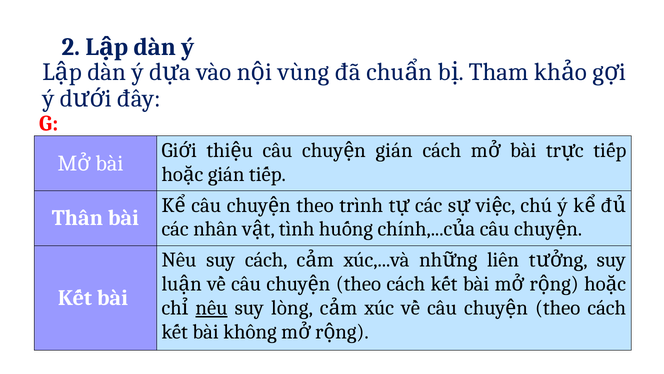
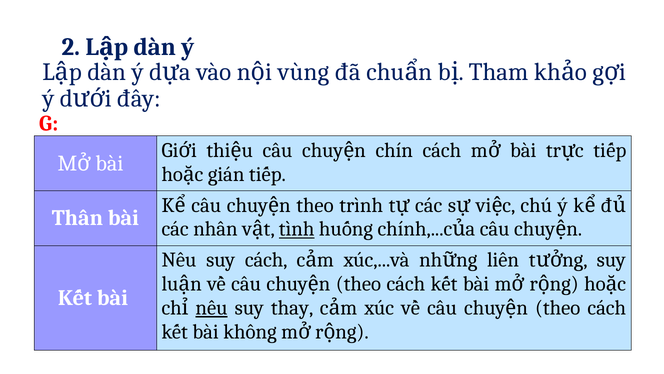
gián at (394, 150): gián -> chín
tình underline: none -> present
lòng: lòng -> thay
